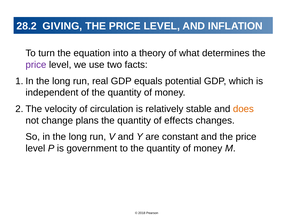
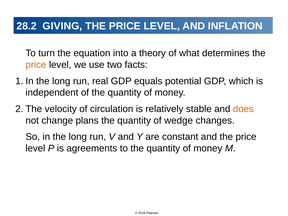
price at (36, 65) colour: purple -> orange
effects: effects -> wedge
government: government -> agreements
